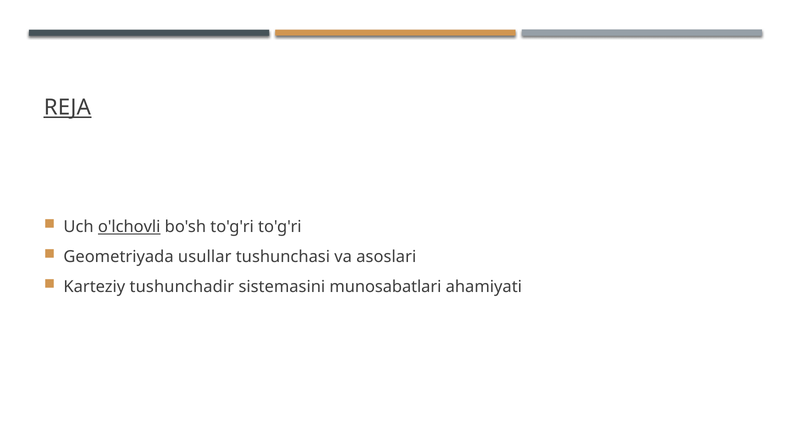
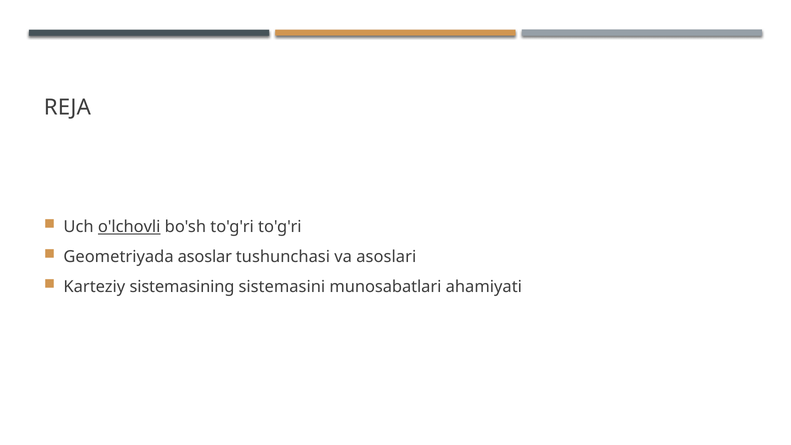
REJA underline: present -> none
usullar: usullar -> asoslar
tushunchadir: tushunchadir -> sistemasining
